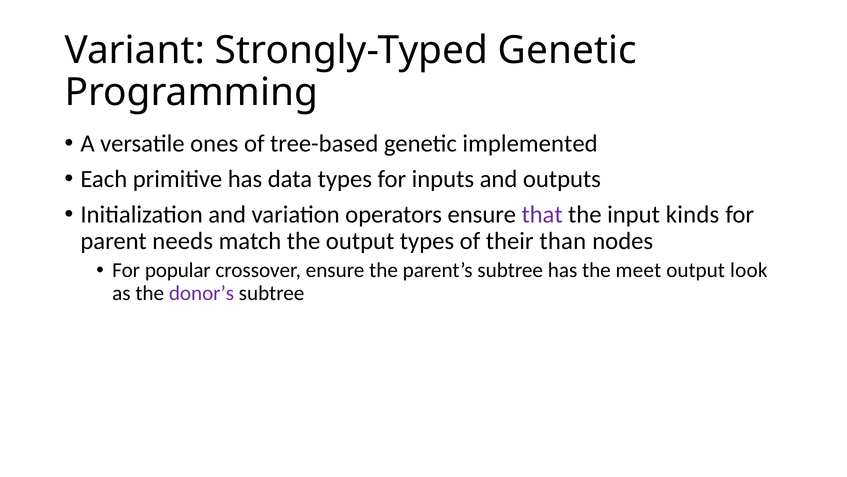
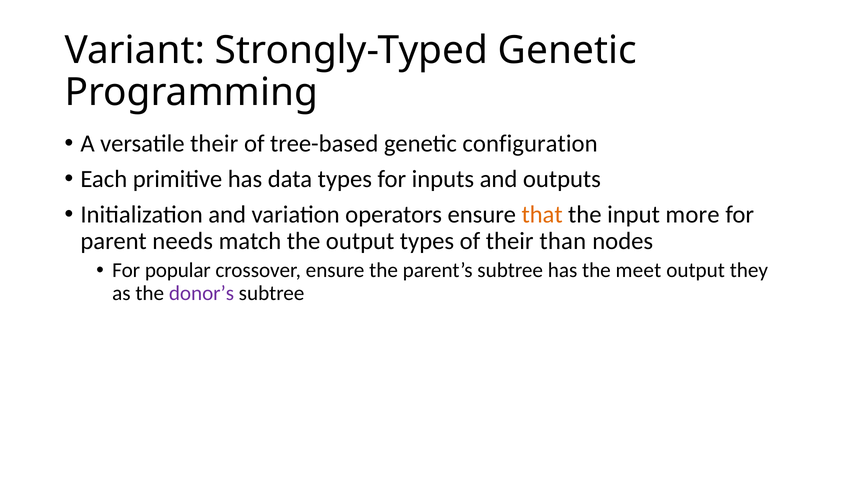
versatile ones: ones -> their
implemented: implemented -> configuration
that colour: purple -> orange
kinds: kinds -> more
look: look -> they
